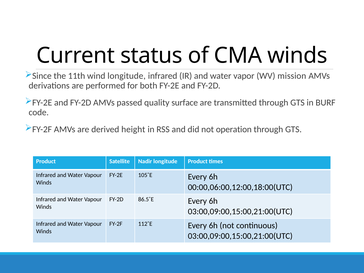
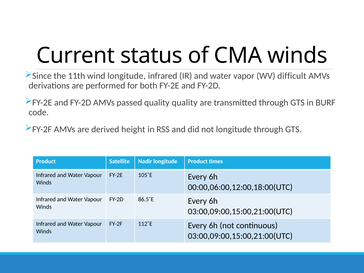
mission: mission -> difficult
quality surface: surface -> quality
not operation: operation -> longitude
